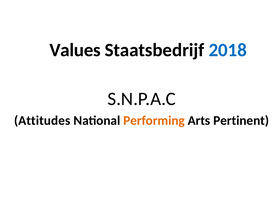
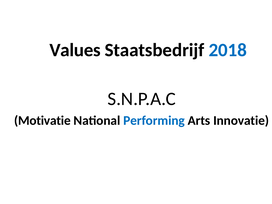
Attitudes: Attitudes -> Motivatie
Performing colour: orange -> blue
Pertinent: Pertinent -> Innovatie
